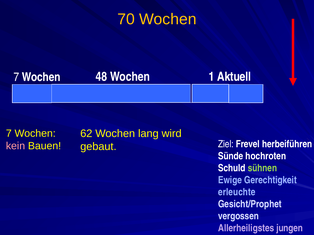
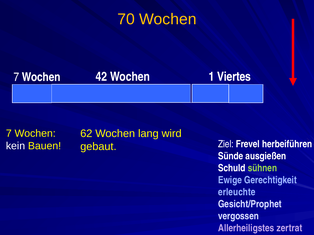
Aktuell: Aktuell -> Viertes
48: 48 -> 42
kein colour: pink -> white
hochroten: hochroten -> ausgießen
jungen: jungen -> zertrat
